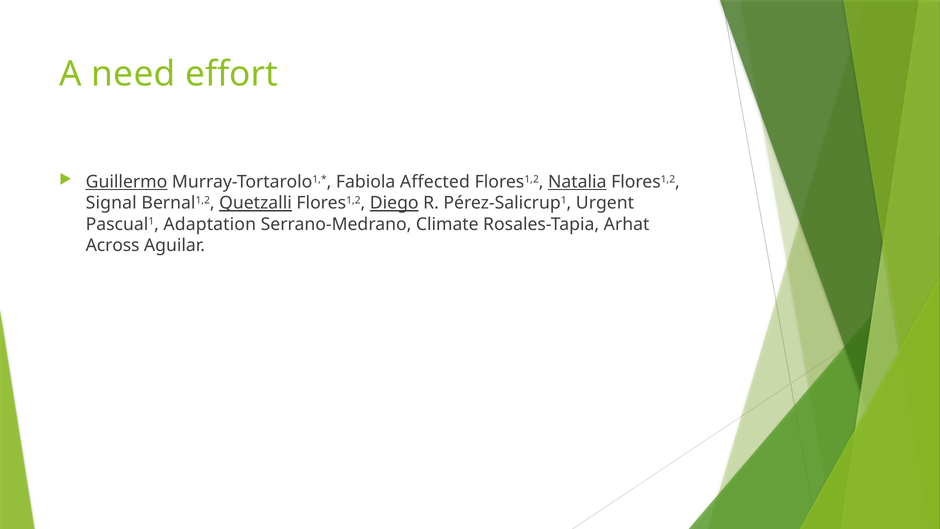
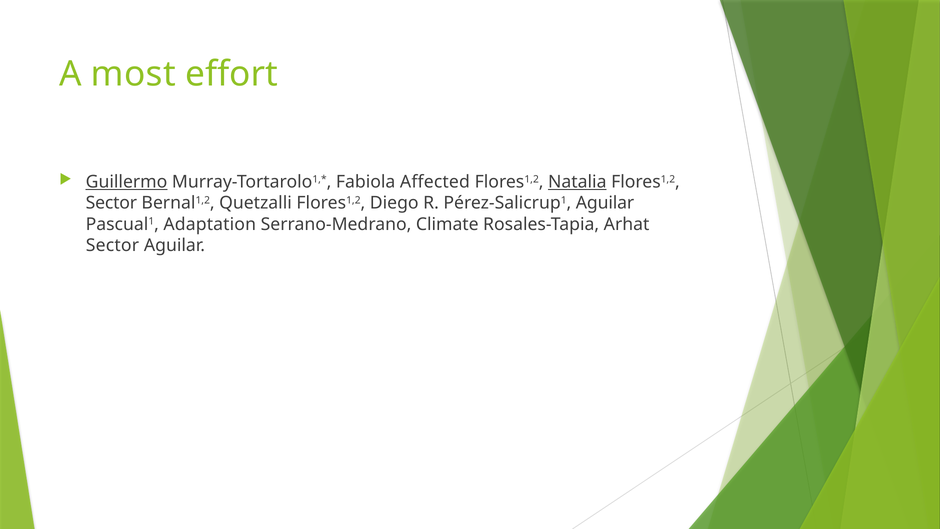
need: need -> most
Signal at (111, 203): Signal -> Sector
Quetzalli underline: present -> none
Diego underline: present -> none
Pérez-Salicrup1 Urgent: Urgent -> Aguilar
Across at (113, 245): Across -> Sector
